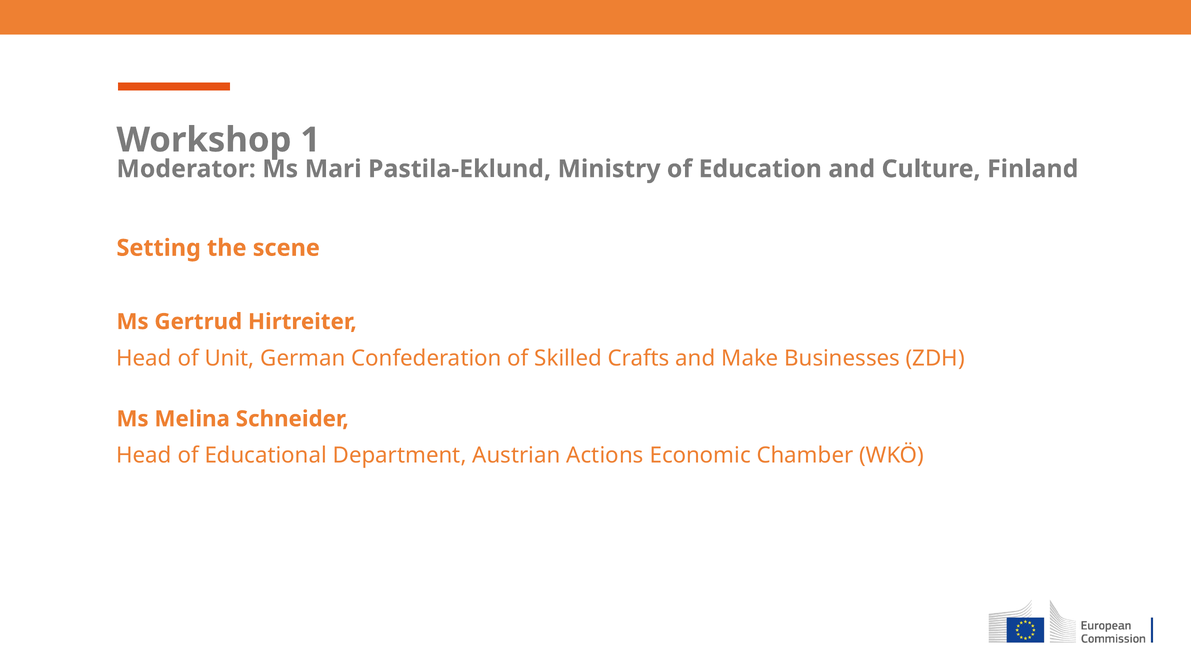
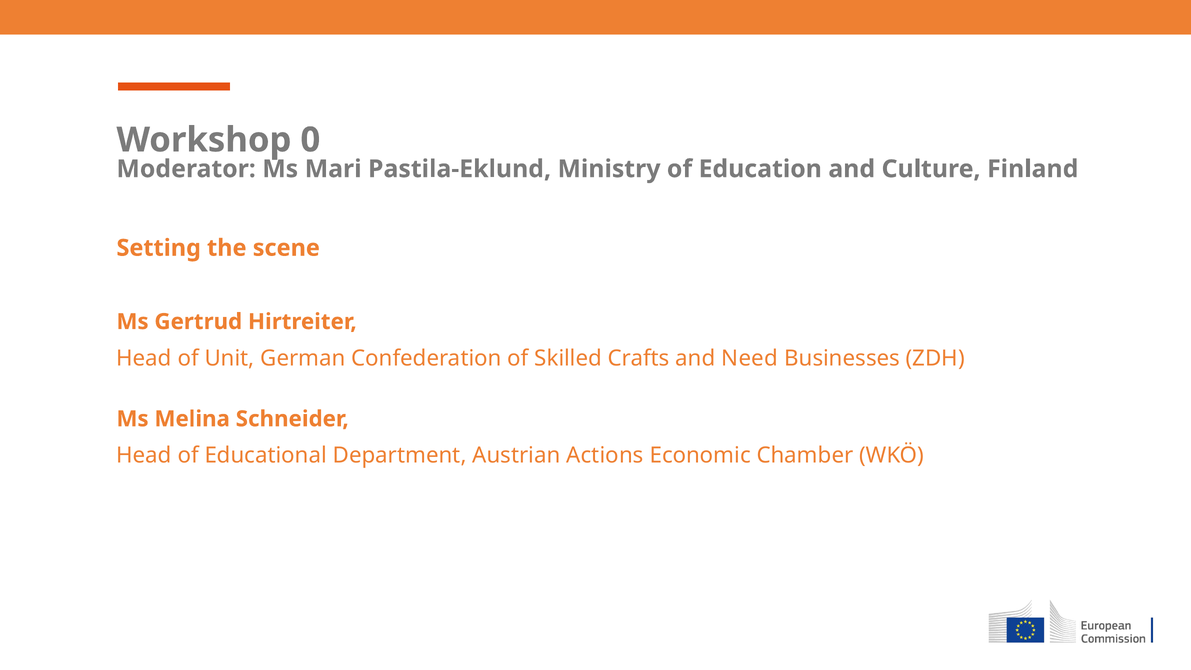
1: 1 -> 0
Make: Make -> Need
